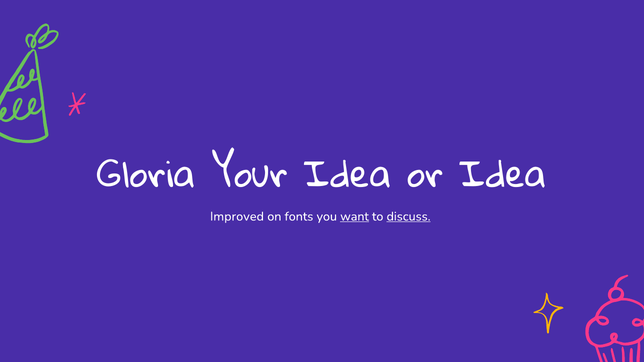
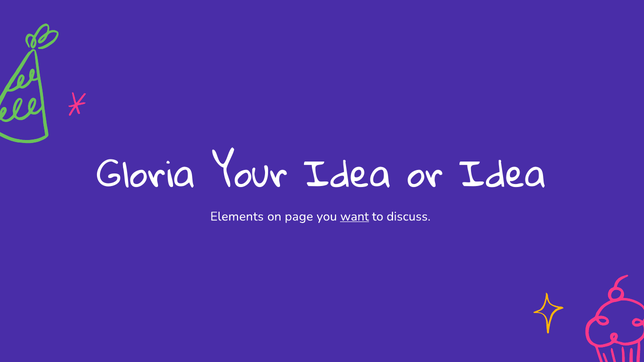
Improved: Improved -> Elements
fonts: fonts -> page
discuss underline: present -> none
